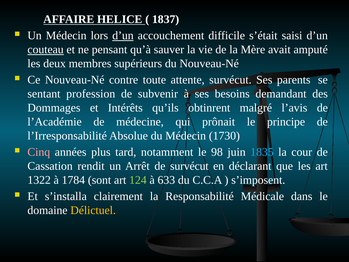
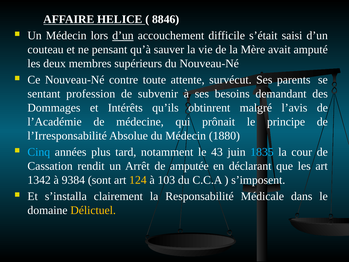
1837: 1837 -> 8846
couteau underline: present -> none
1730: 1730 -> 1880
Cinq colour: pink -> light blue
98: 98 -> 43
de survécut: survécut -> amputée
1322: 1322 -> 1342
1784: 1784 -> 9384
124 colour: light green -> yellow
633: 633 -> 103
